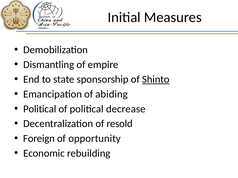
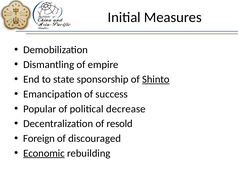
abiding: abiding -> success
Political at (40, 109): Political -> Popular
opportunity: opportunity -> discouraged
Economic underline: none -> present
